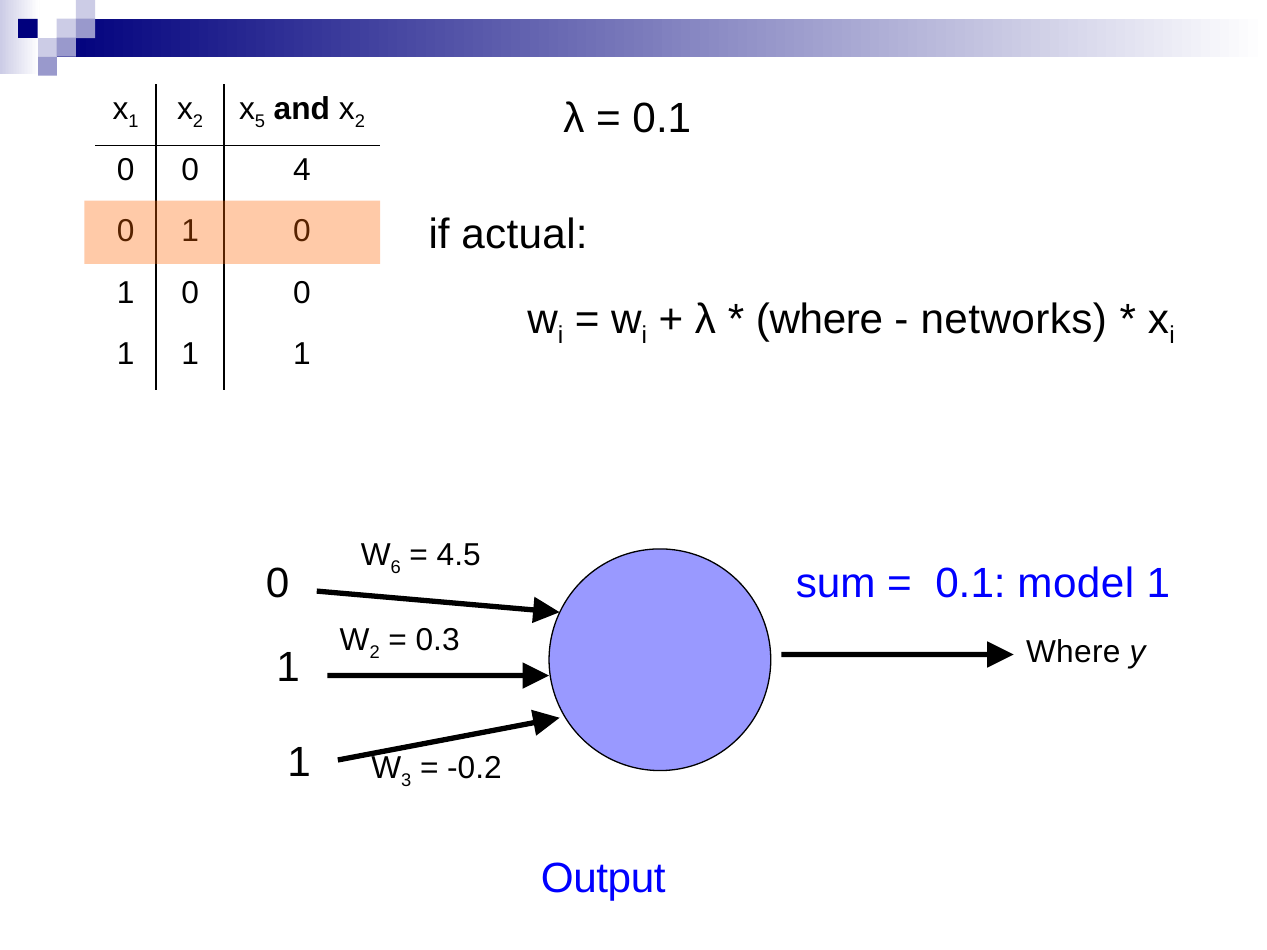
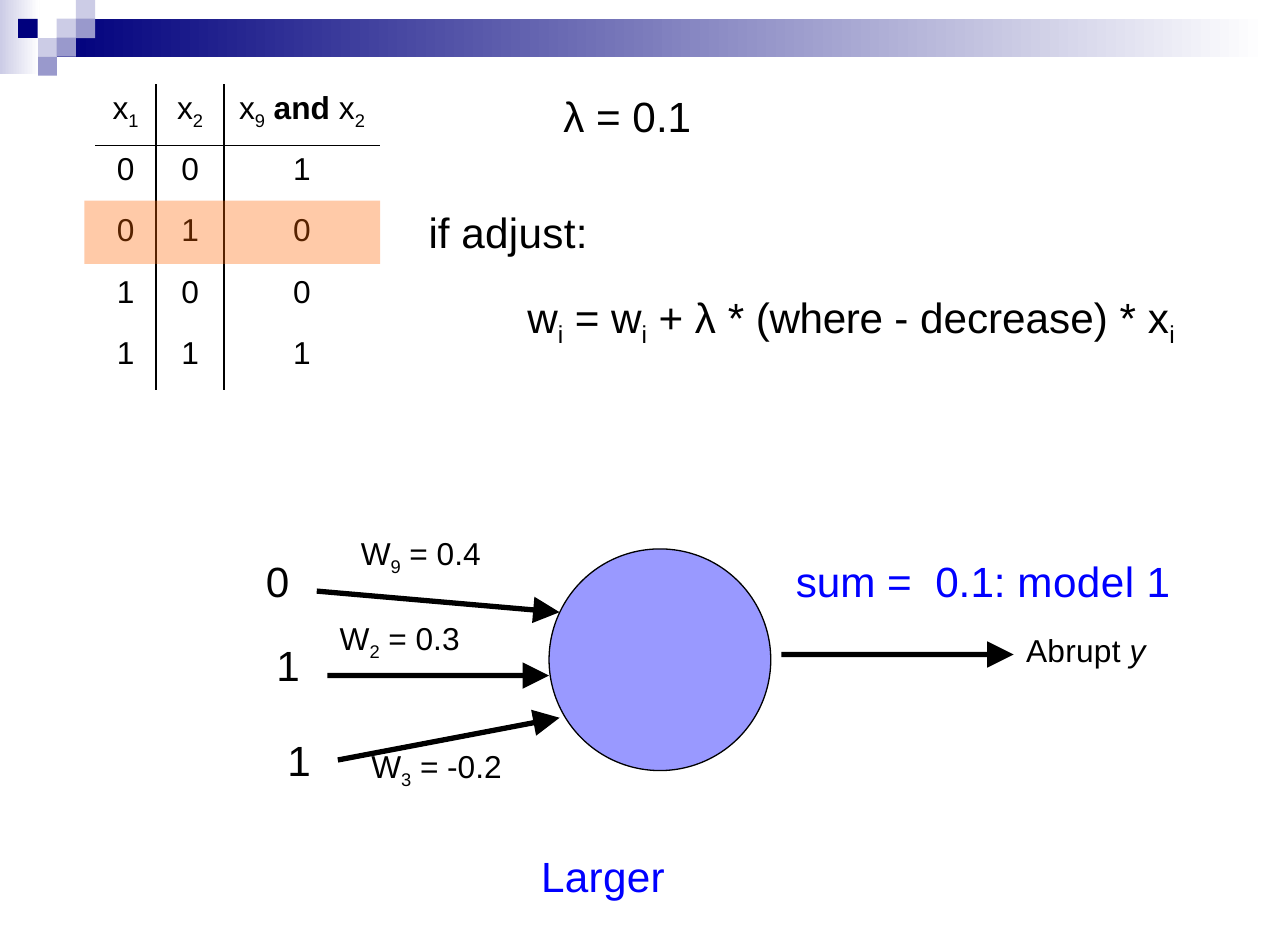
5 at (260, 121): 5 -> 9
4 at (302, 170): 4 -> 1
actual: actual -> adjust
networks: networks -> decrease
6 at (396, 568): 6 -> 9
4.5: 4.5 -> 0.4
Where at (1073, 652): Where -> Abrupt
Output: Output -> Larger
